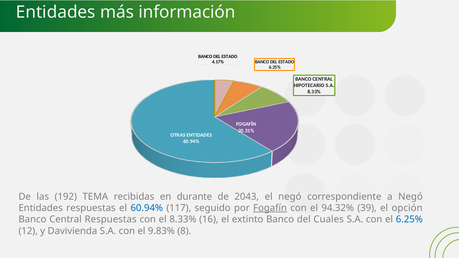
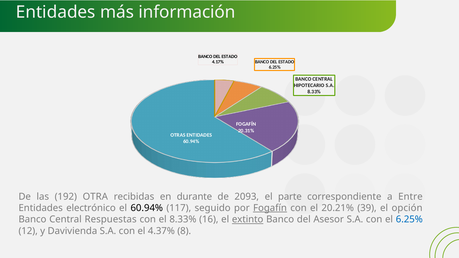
TEMA: TEMA -> OTRA
2043: 2043 -> 2093
el negó: negó -> parte
a Negó: Negó -> Entre
Entidades respuestas: respuestas -> electrónico
60.94% at (147, 208) colour: blue -> black
94.32%: 94.32% -> 20.21%
extinto underline: none -> present
Cuales: Cuales -> Asesor
9.83%: 9.83% -> 4.37%
